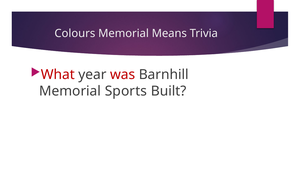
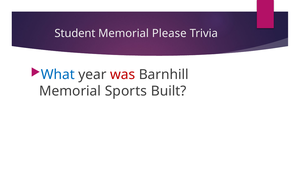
Colours: Colours -> Student
Means: Means -> Please
What colour: red -> blue
